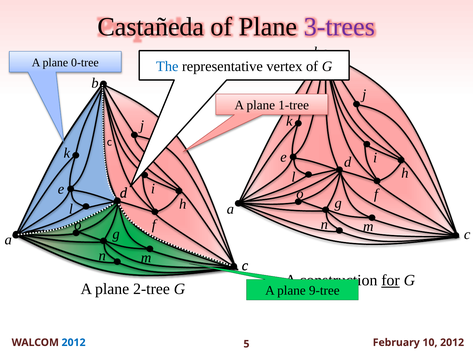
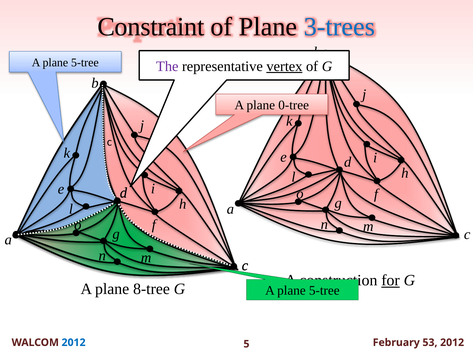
Castañeda: Castañeda -> Constraint
3-trees colour: purple -> blue
0-tree at (85, 62): 0-tree -> 5-tree
The colour: blue -> purple
vertex underline: none -> present
1-tree: 1-tree -> 0-tree
2-tree: 2-tree -> 8-tree
9-tree at (324, 290): 9-tree -> 5-tree
10: 10 -> 53
